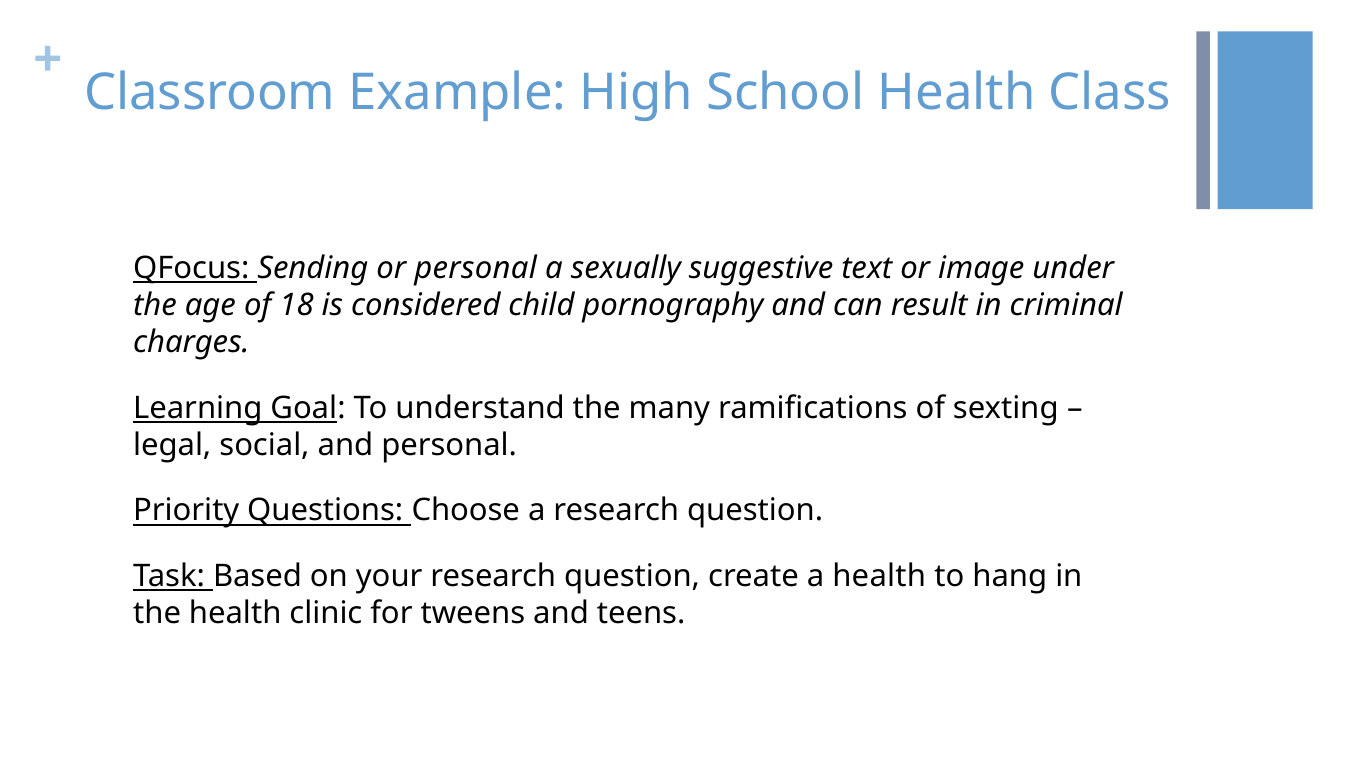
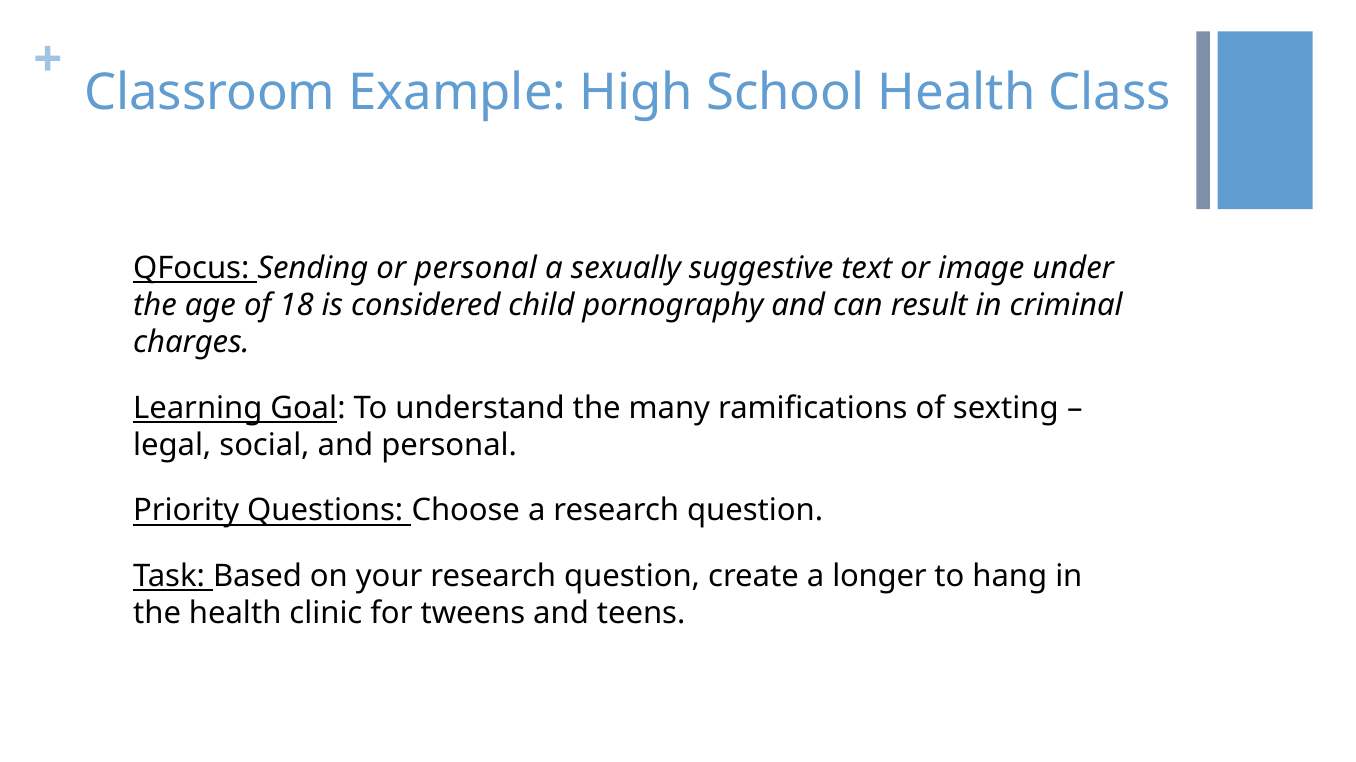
a health: health -> longer
